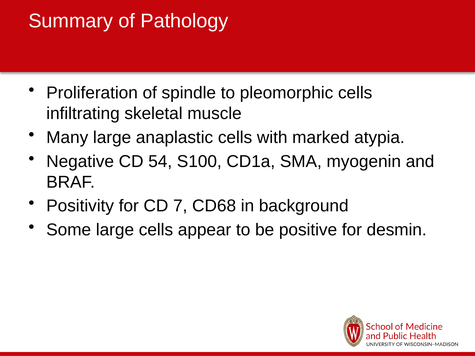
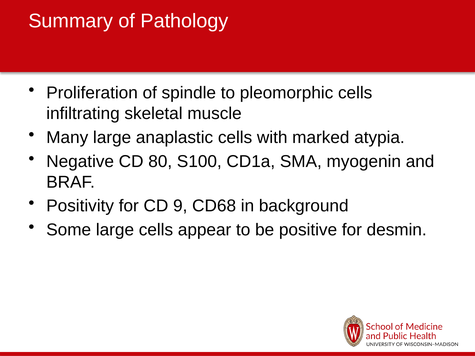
54: 54 -> 80
7: 7 -> 9
